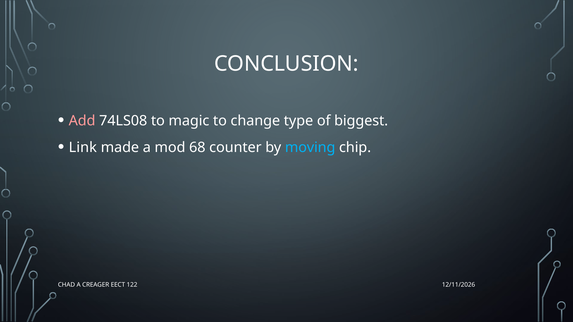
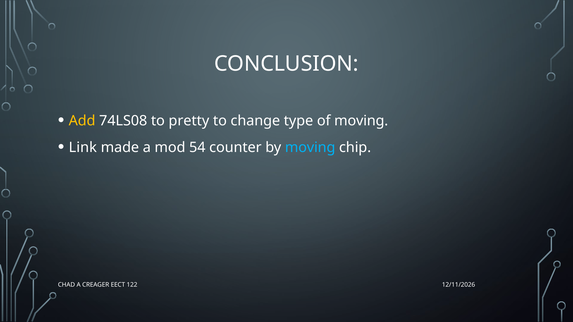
Add colour: pink -> yellow
magic: magic -> pretty
of biggest: biggest -> moving
68: 68 -> 54
